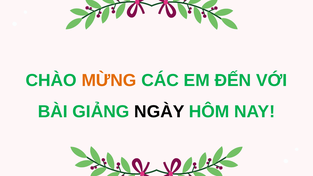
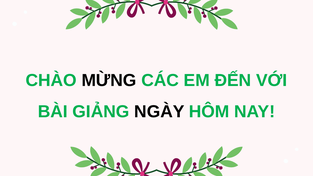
MỪNG colour: orange -> black
